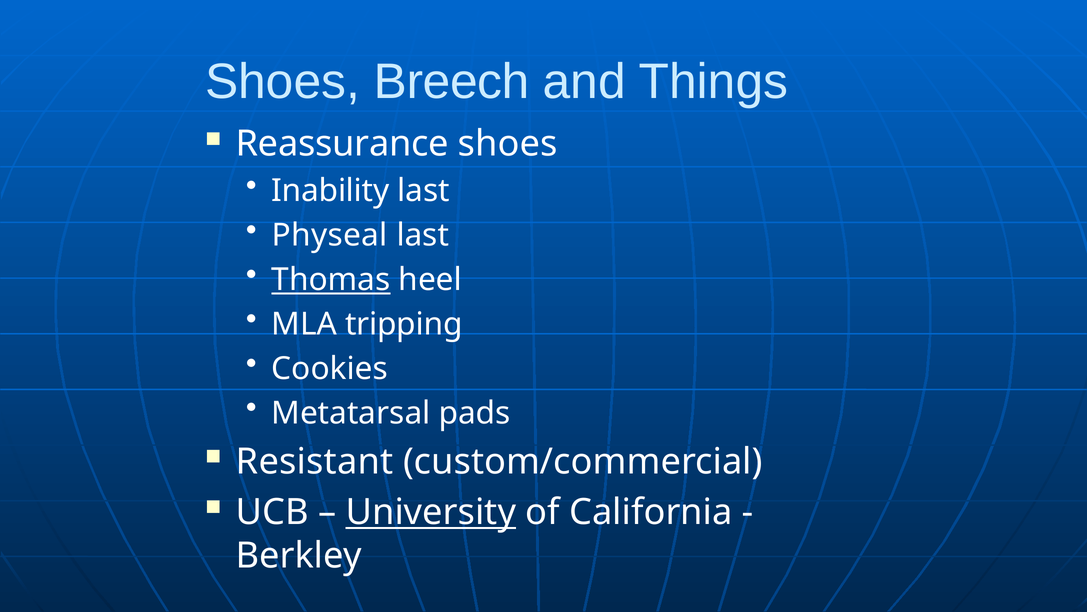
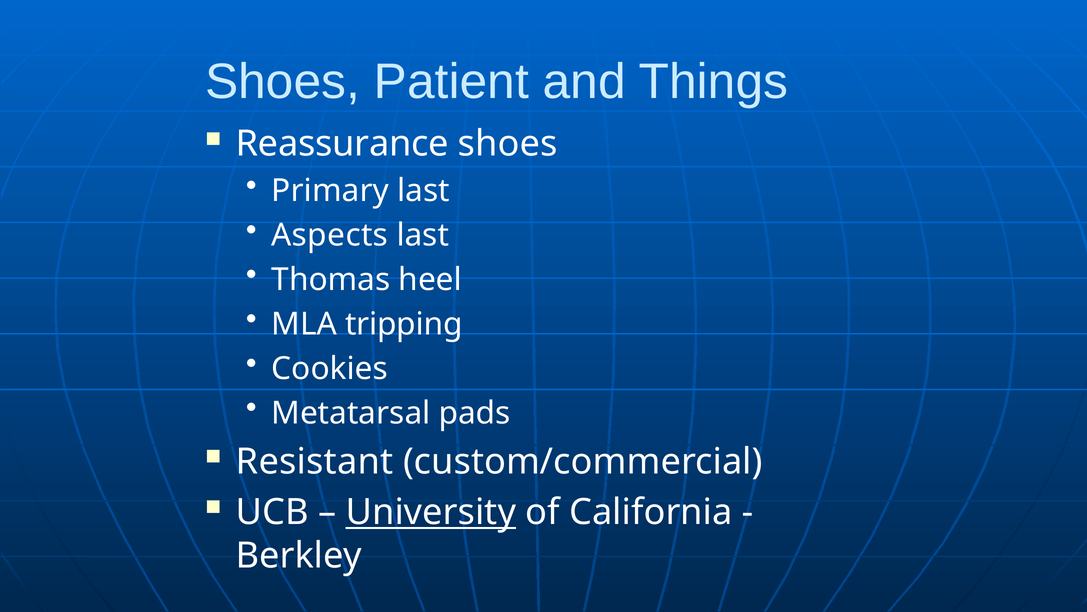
Breech: Breech -> Patient
Inability: Inability -> Primary
Physeal: Physeal -> Aspects
Thomas underline: present -> none
